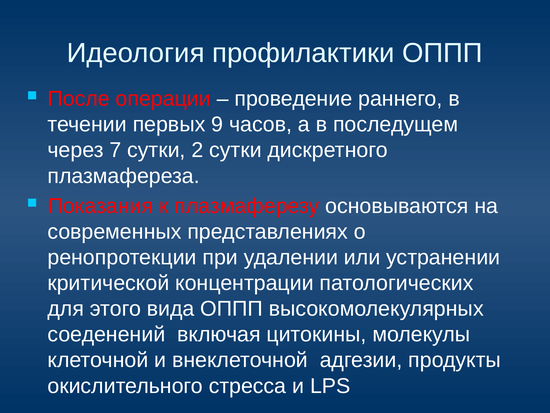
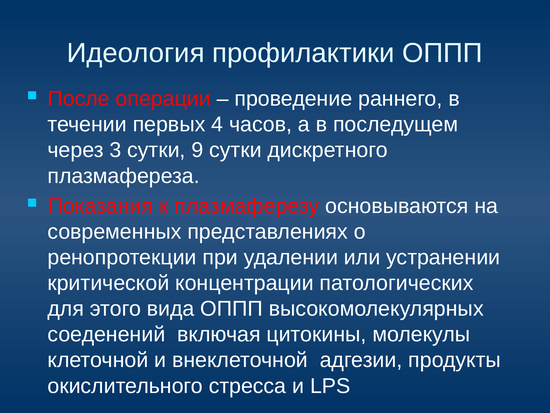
9: 9 -> 4
7: 7 -> 3
2: 2 -> 9
